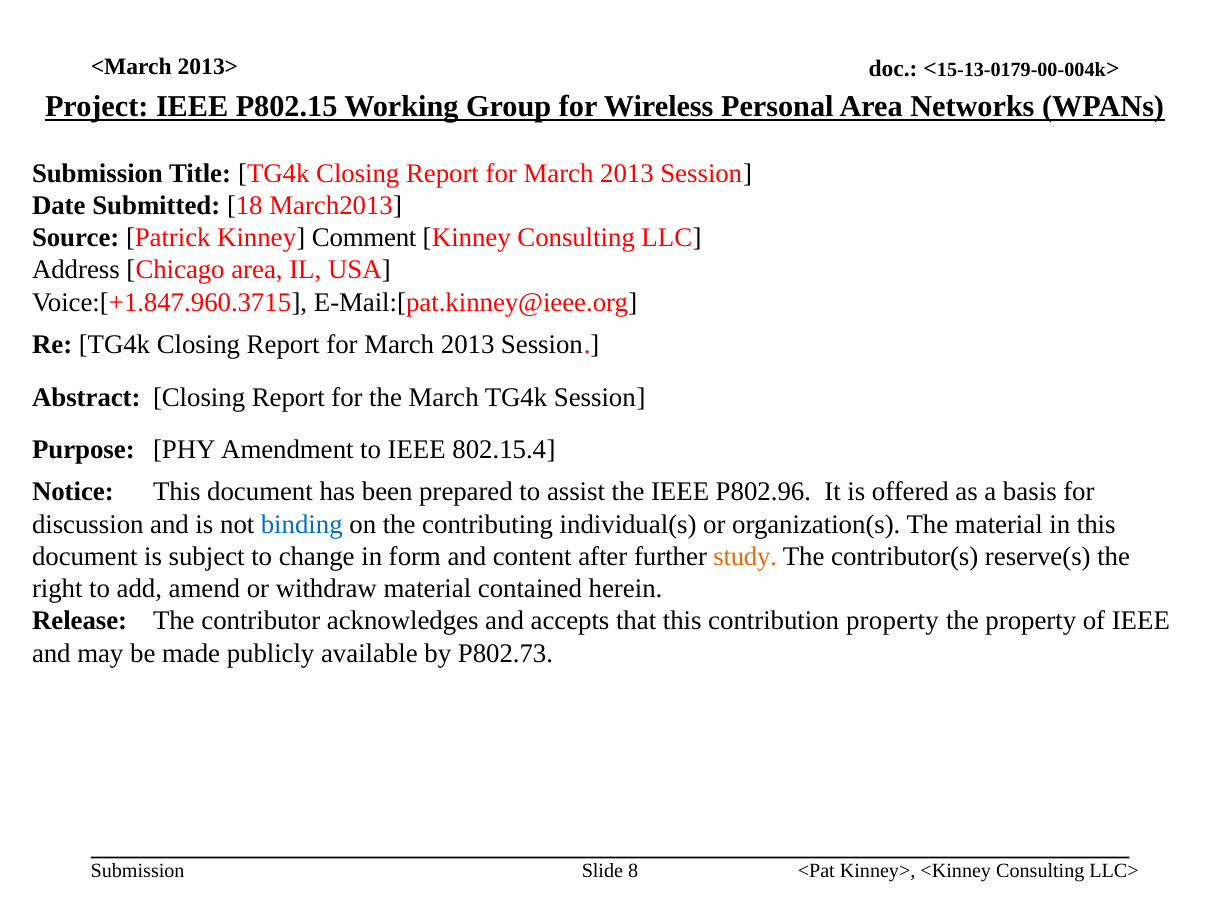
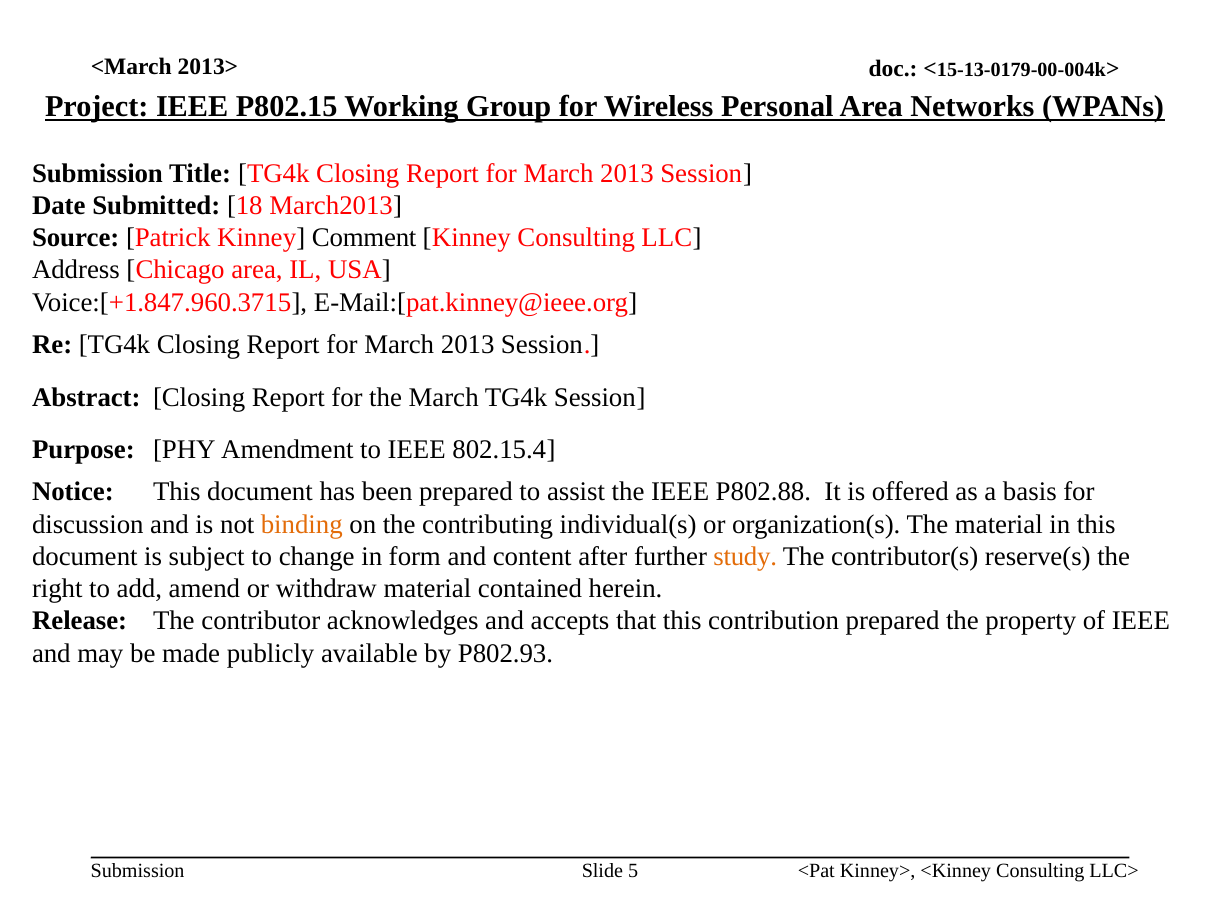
P802.96: P802.96 -> P802.88
binding colour: blue -> orange
contribution property: property -> prepared
P802.73: P802.73 -> P802.93
8: 8 -> 5
